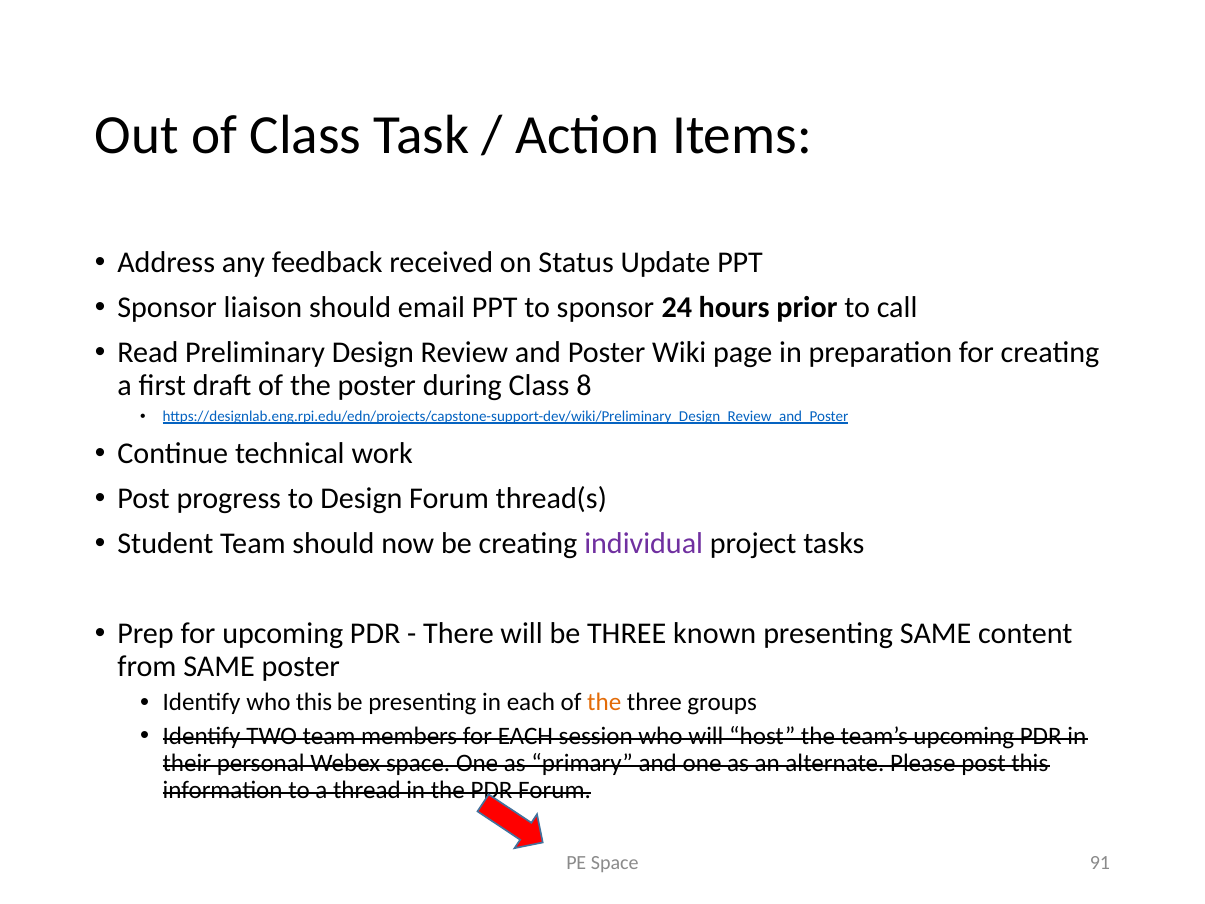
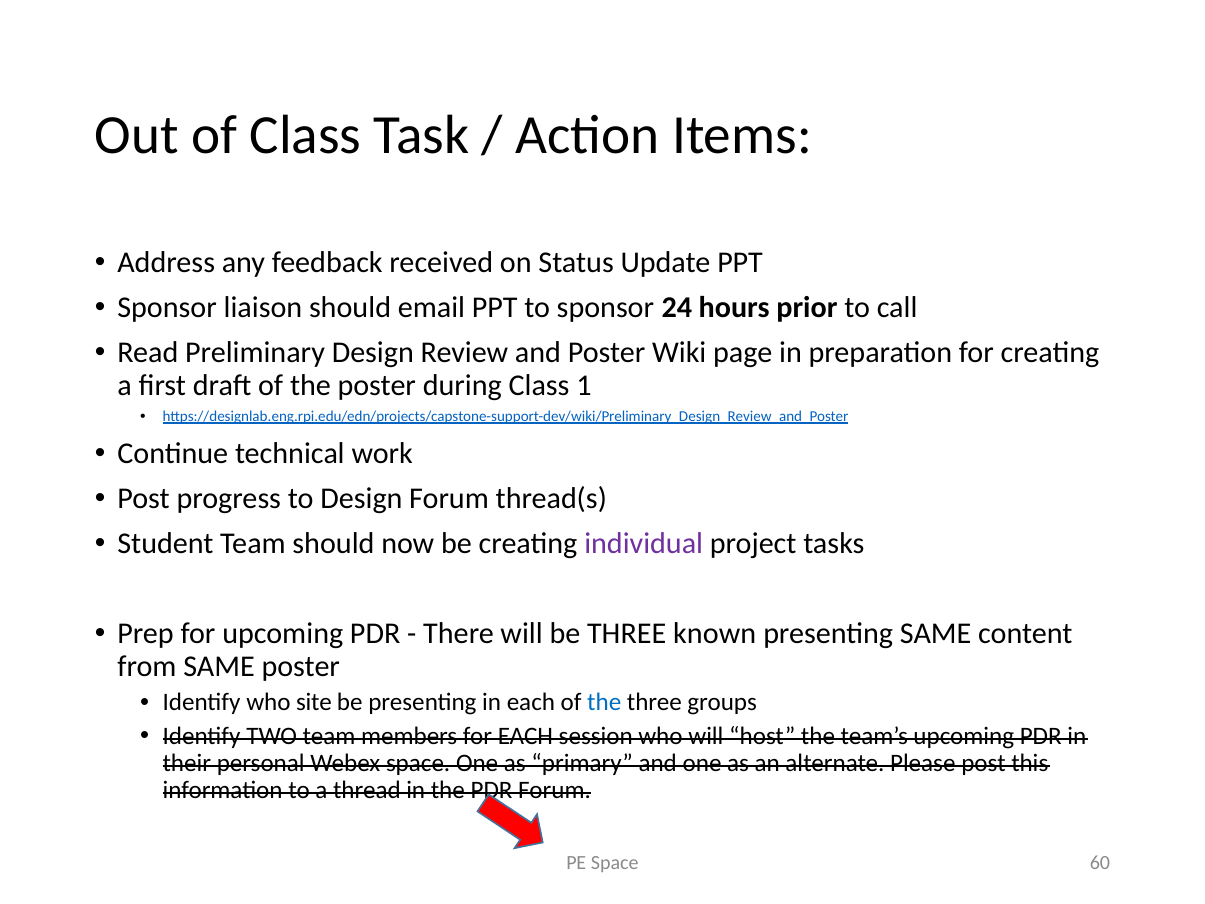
8: 8 -> 1
who this: this -> site
the at (604, 702) colour: orange -> blue
91: 91 -> 60
